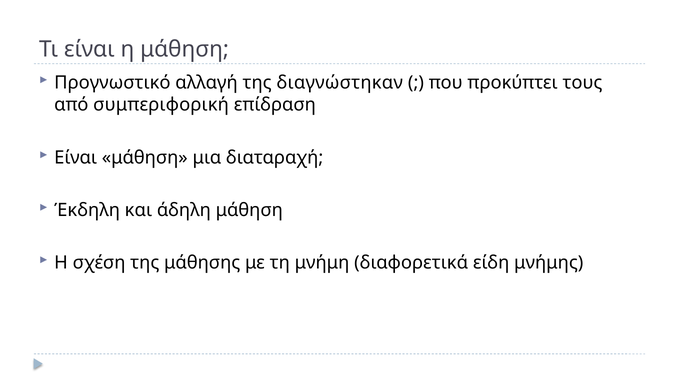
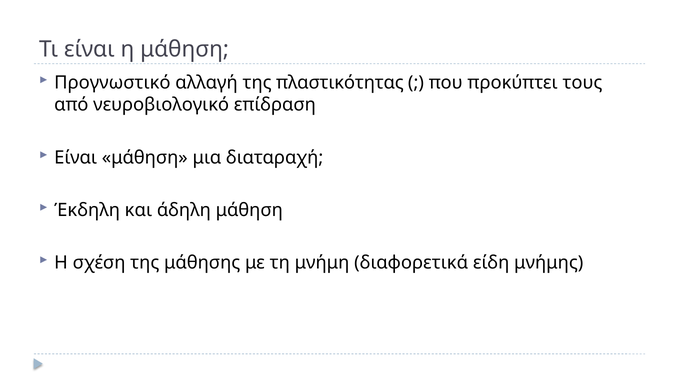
διαγνώστηκαν: διαγνώστηκαν -> πλαστικότητας
συμπεριφορική: συμπεριφορική -> νευροβιολογικό
